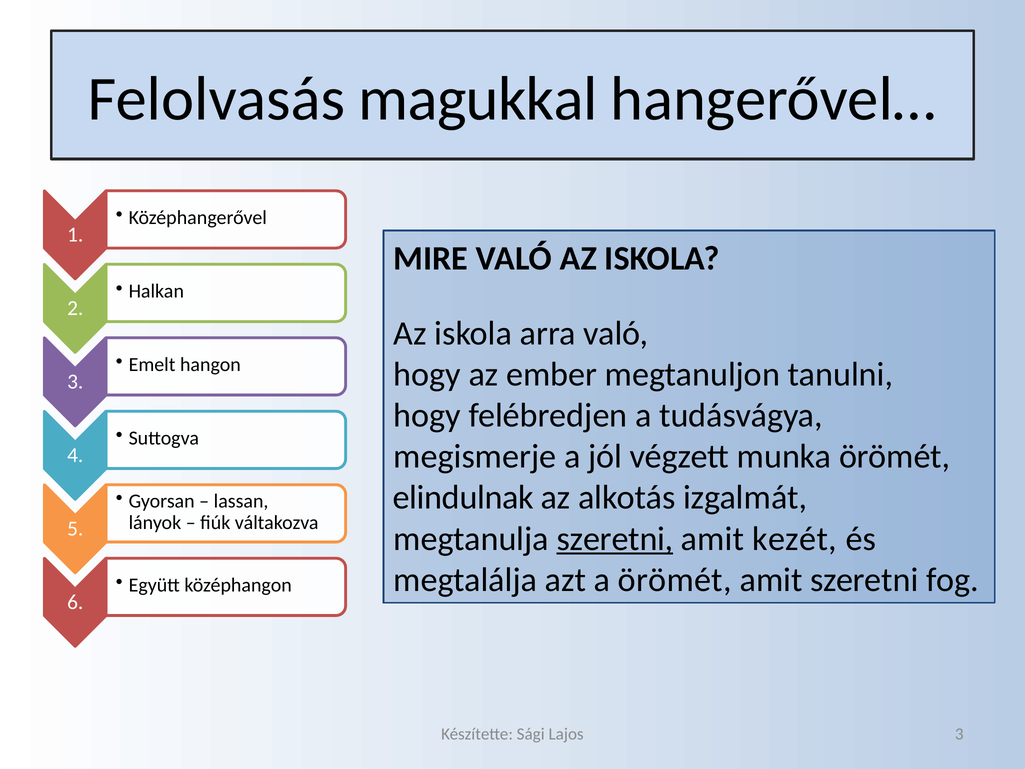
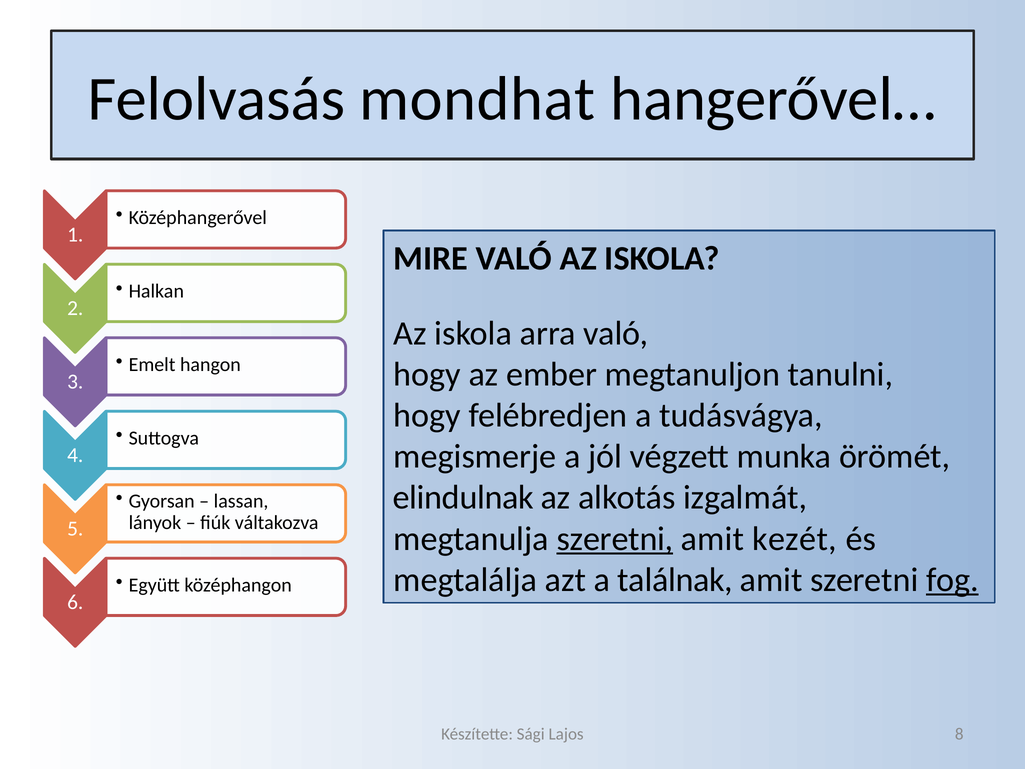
magukkal: magukkal -> mondhat
a örömét: örömét -> találnak
fog underline: none -> present
Lajos 3: 3 -> 8
